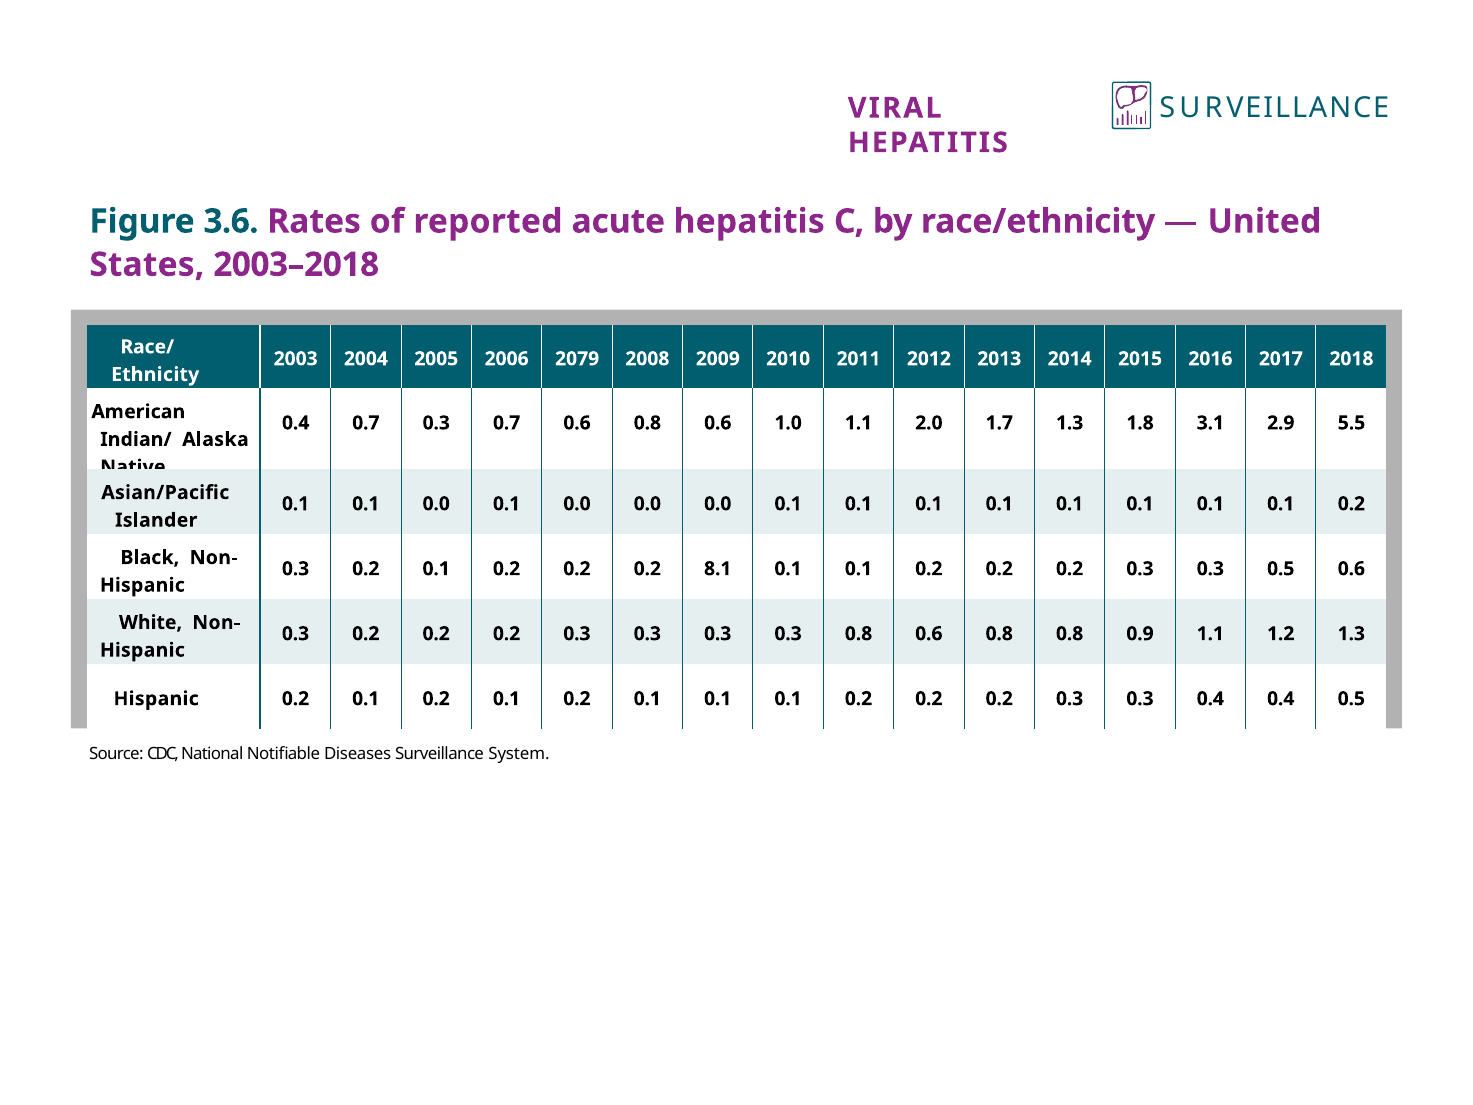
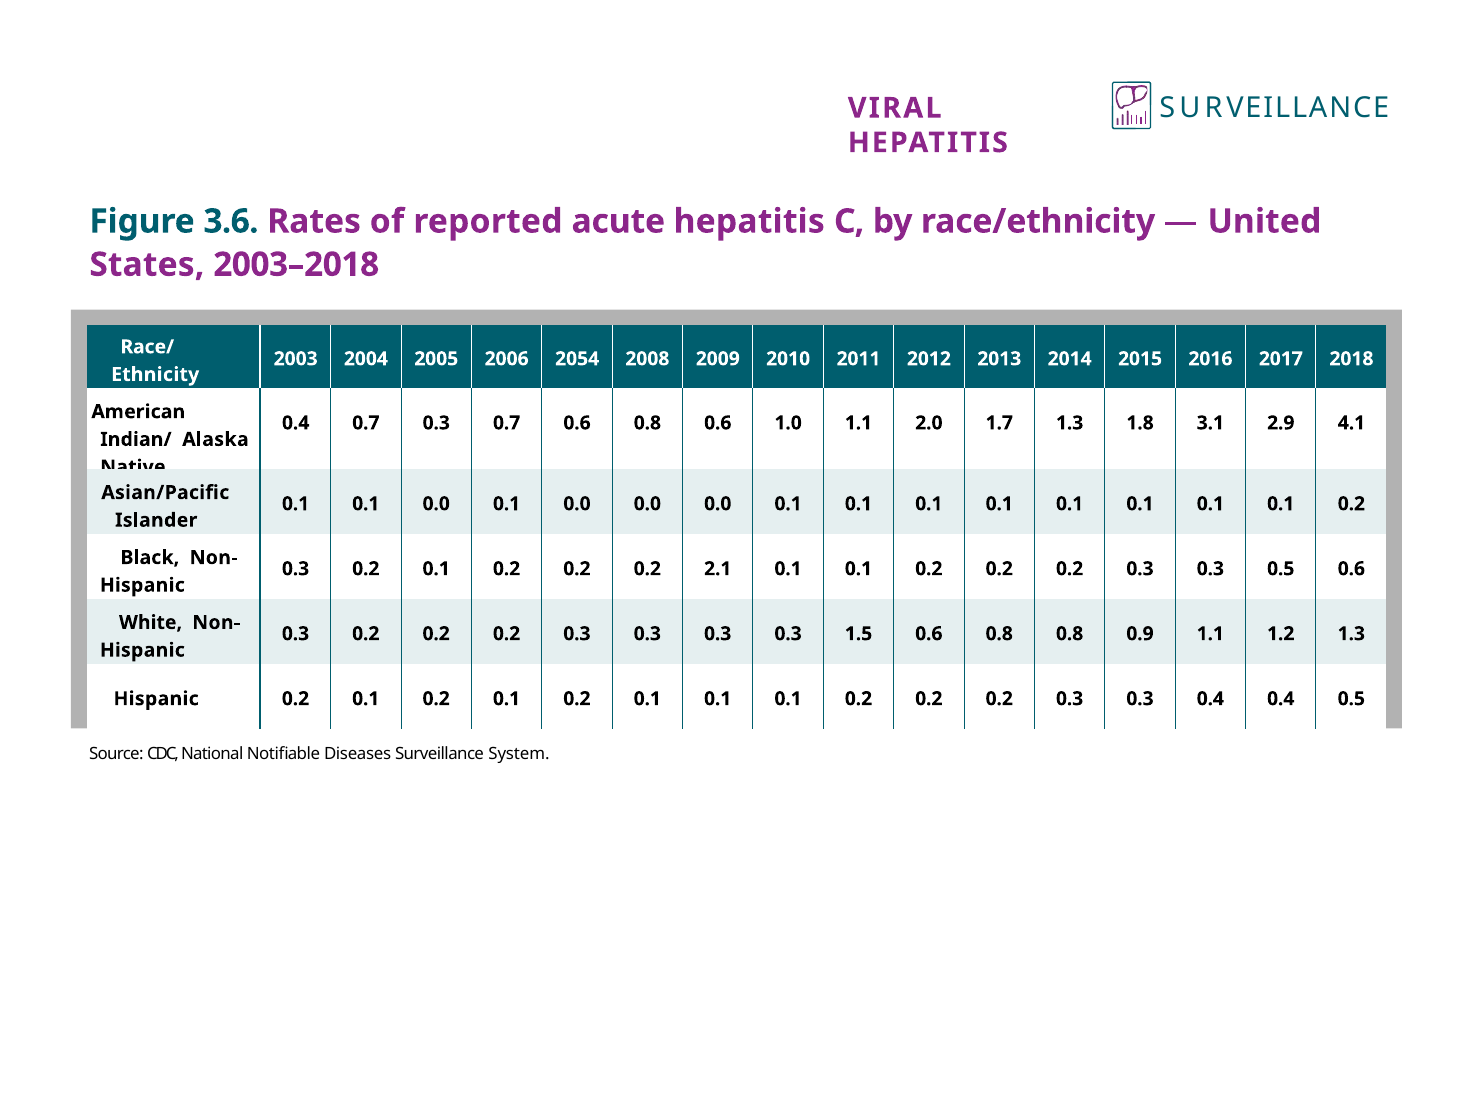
2079: 2079 -> 2054
5.5: 5.5 -> 4.1
8.1: 8.1 -> 2.1
0.3 0.8: 0.8 -> 1.5
